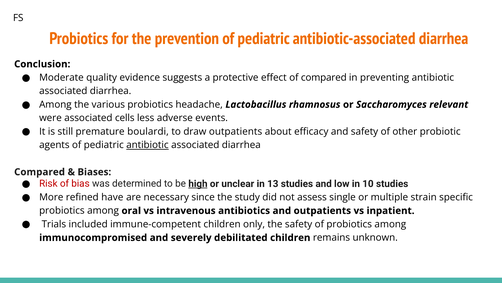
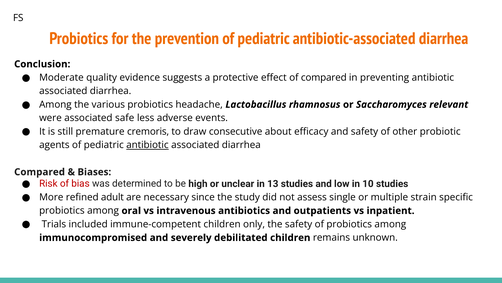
cells: cells -> safe
boulardi: boulardi -> cremoris
draw outpatients: outpatients -> consecutive
high underline: present -> none
have: have -> adult
